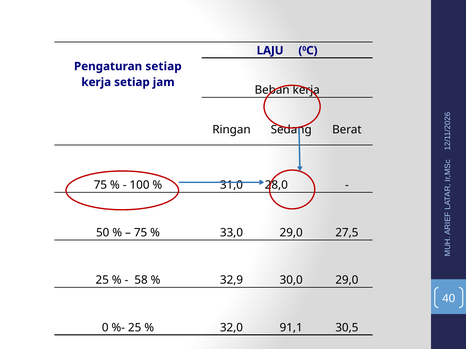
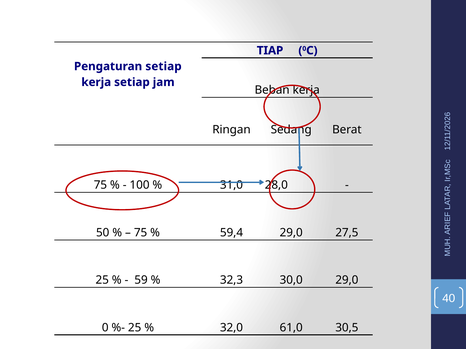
LAJU: LAJU -> TIAP
33,0: 33,0 -> 59,4
58: 58 -> 59
32,9: 32,9 -> 32,3
91,1: 91,1 -> 61,0
